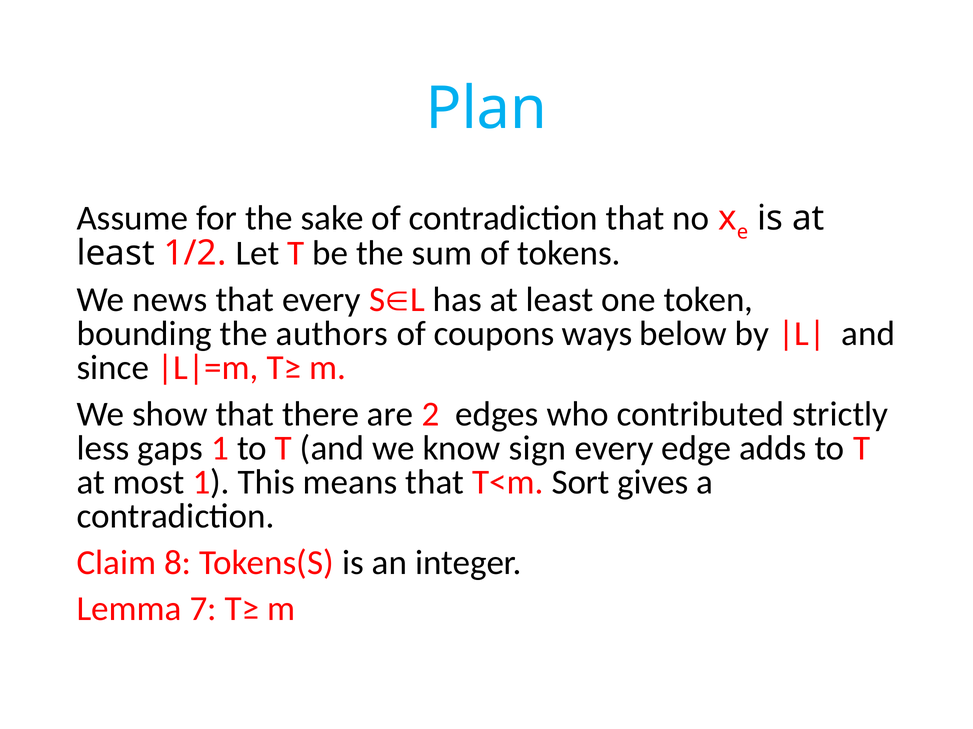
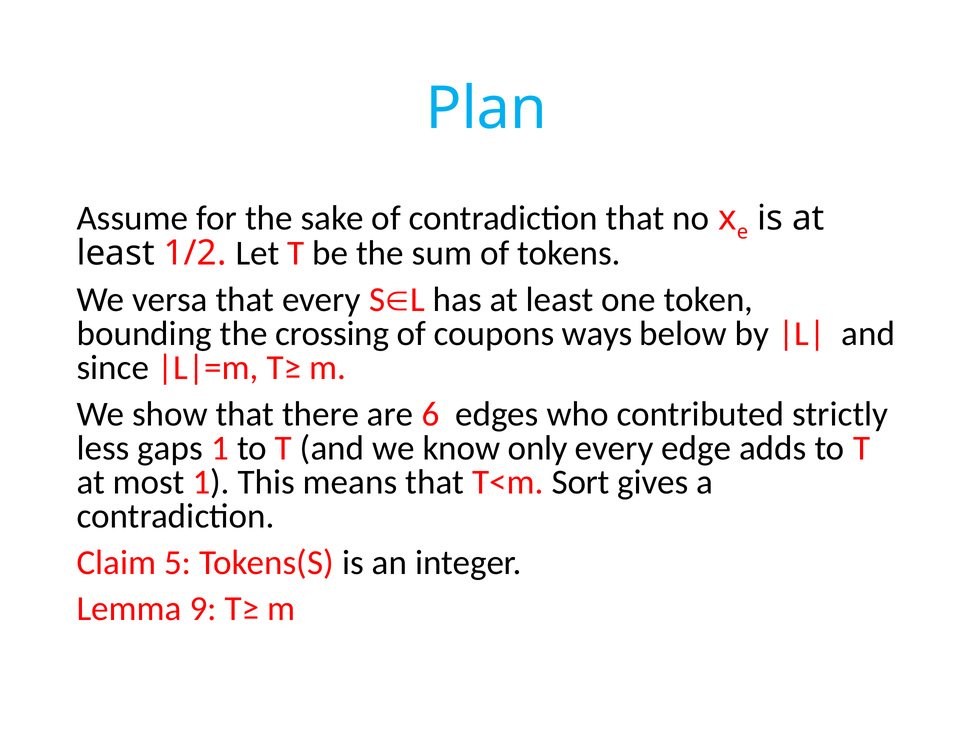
news: news -> versa
authors: authors -> crossing
2: 2 -> 6
sign: sign -> only
8: 8 -> 5
7: 7 -> 9
